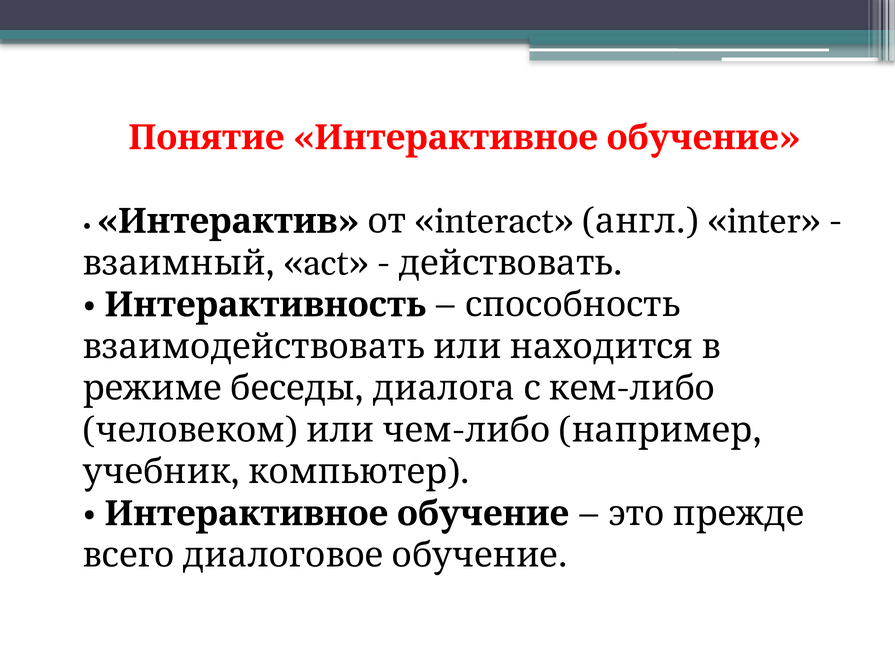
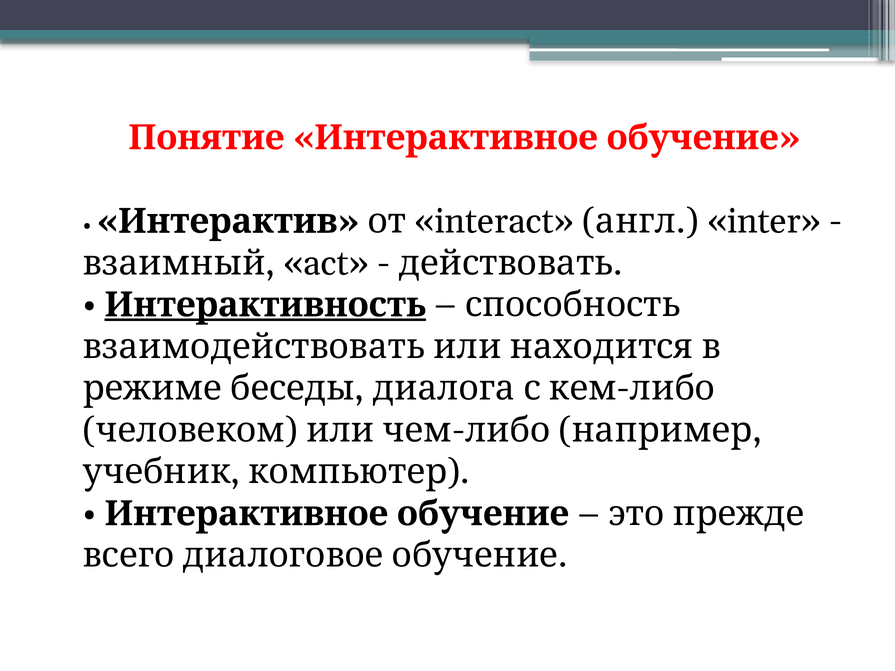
Интерактивность underline: none -> present
